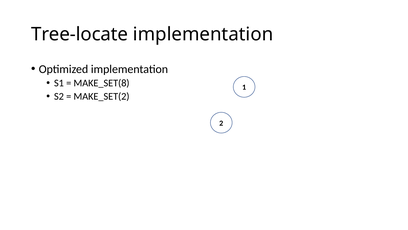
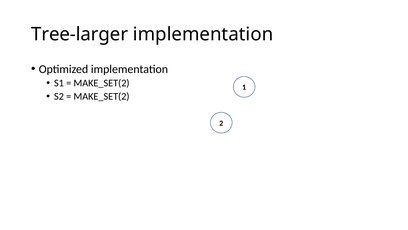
Tree-locate: Tree-locate -> Tree-larger
MAKE_SET(8 at (102, 83): MAKE_SET(8 -> MAKE_SET(2
